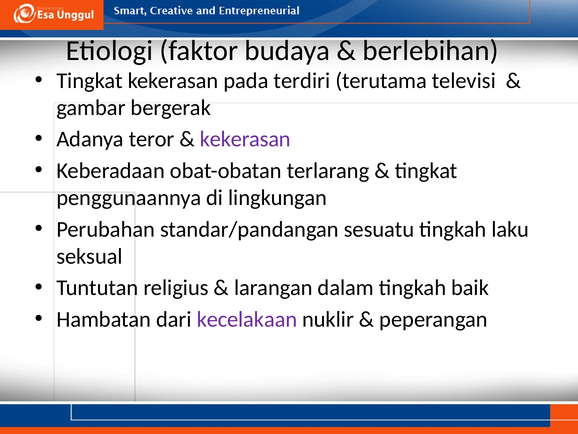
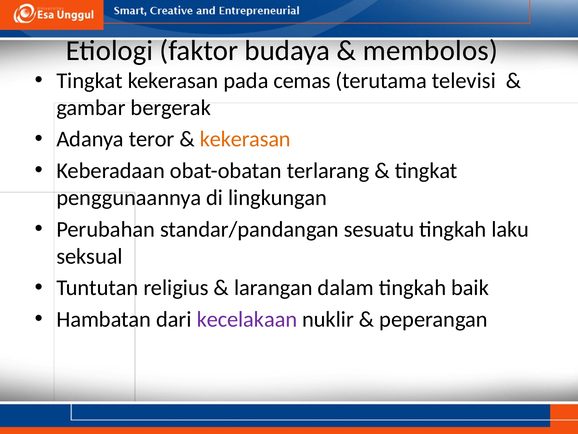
berlebihan: berlebihan -> membolos
terdiri: terdiri -> cemas
kekerasan at (245, 139) colour: purple -> orange
